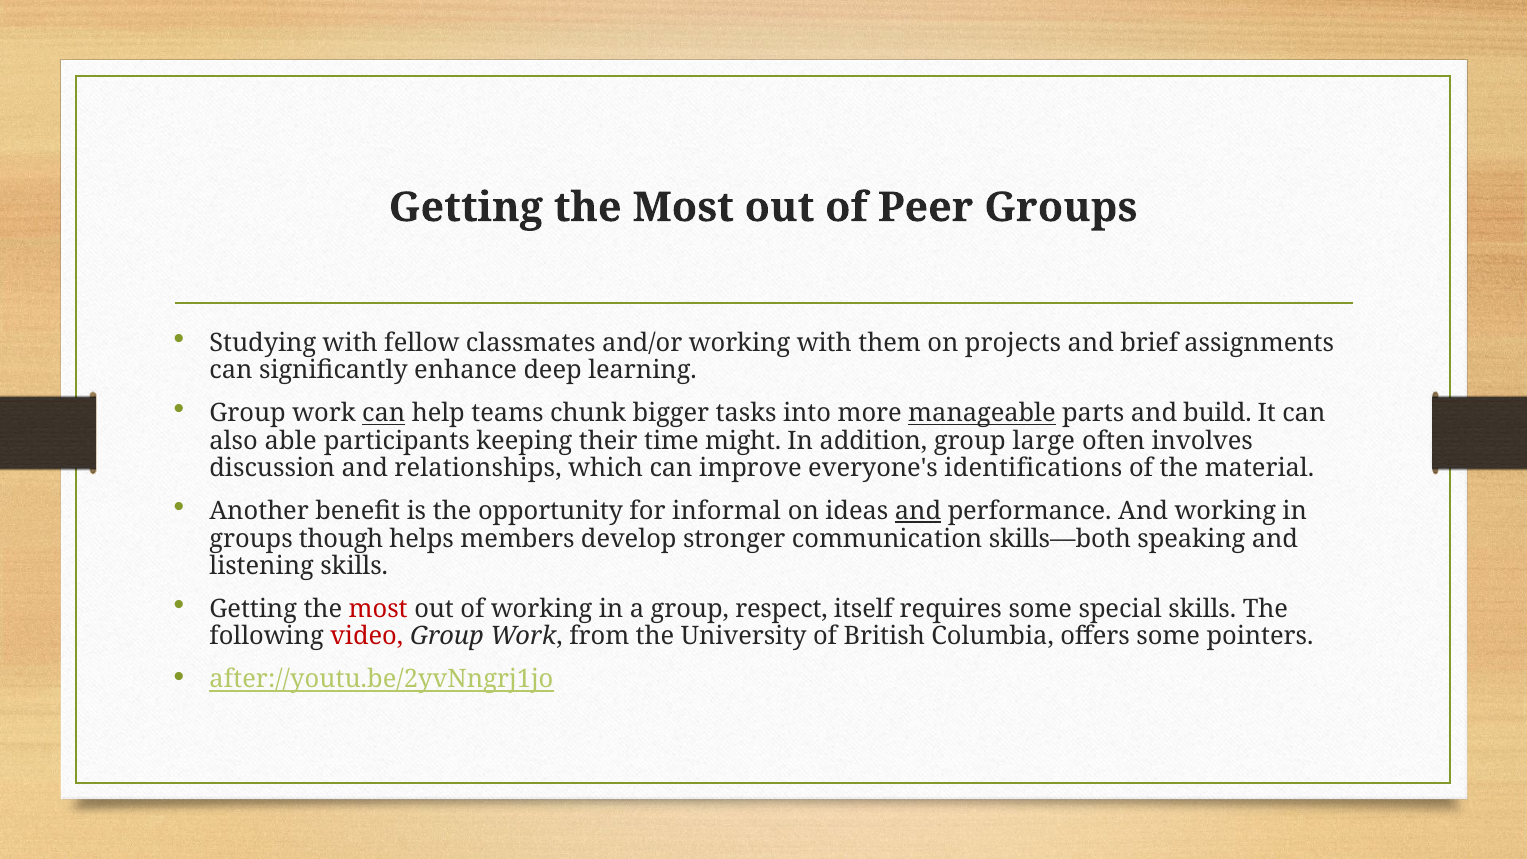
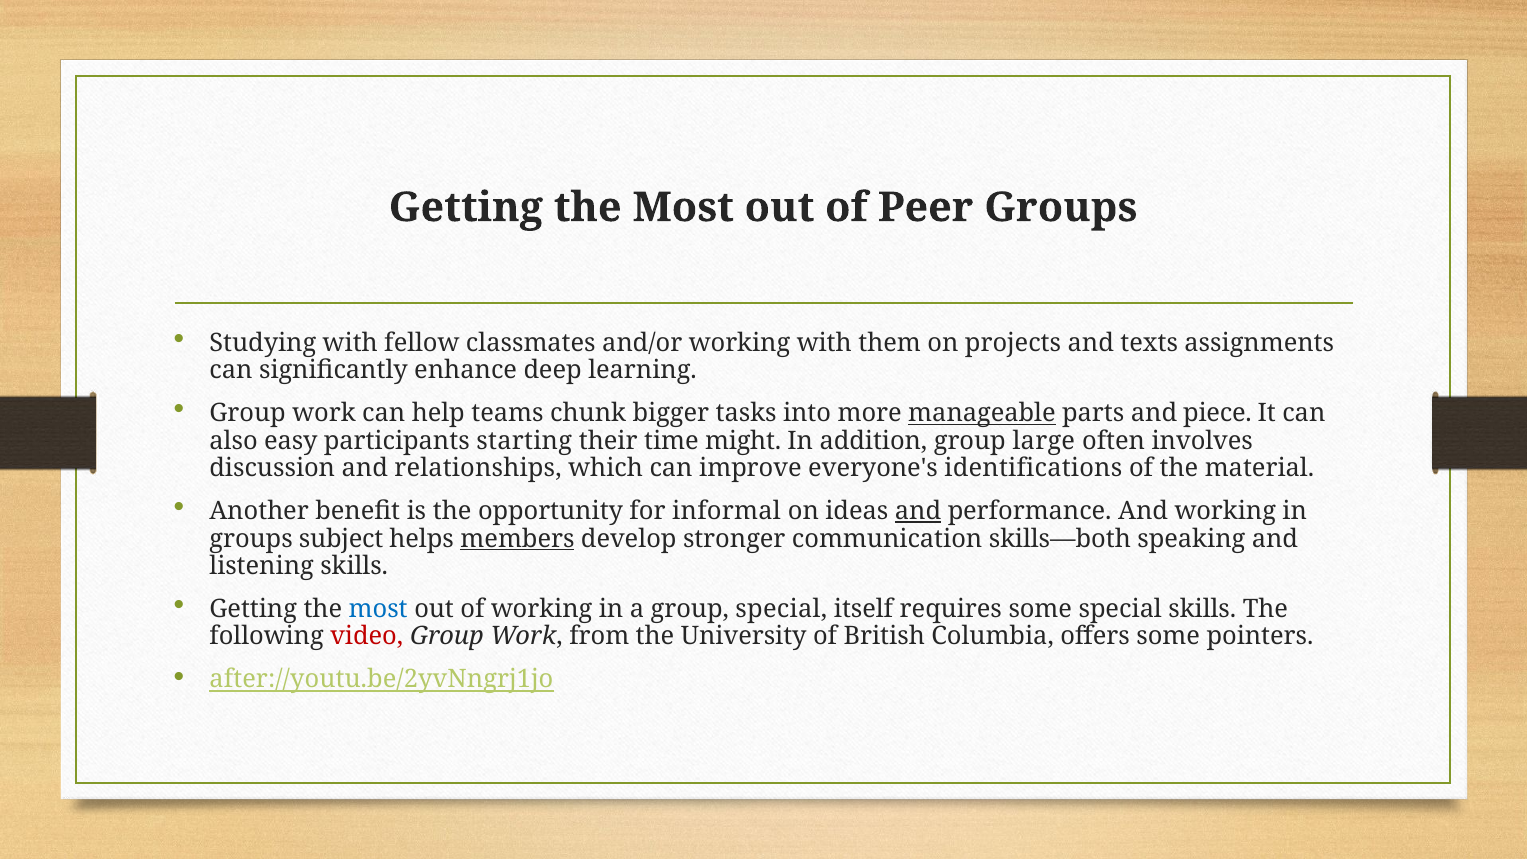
brief: brief -> texts
can at (384, 413) underline: present -> none
build: build -> piece
able: able -> easy
keeping: keeping -> starting
though: though -> subject
members underline: none -> present
most at (378, 609) colour: red -> blue
group respect: respect -> special
